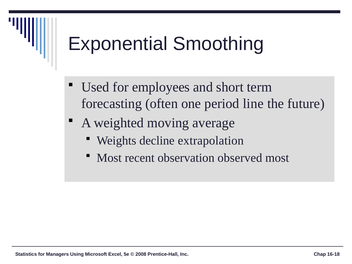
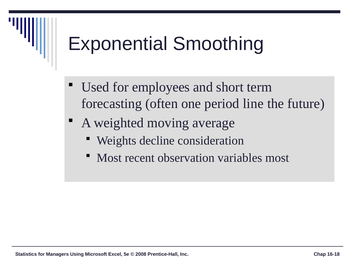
extrapolation: extrapolation -> consideration
observed: observed -> variables
